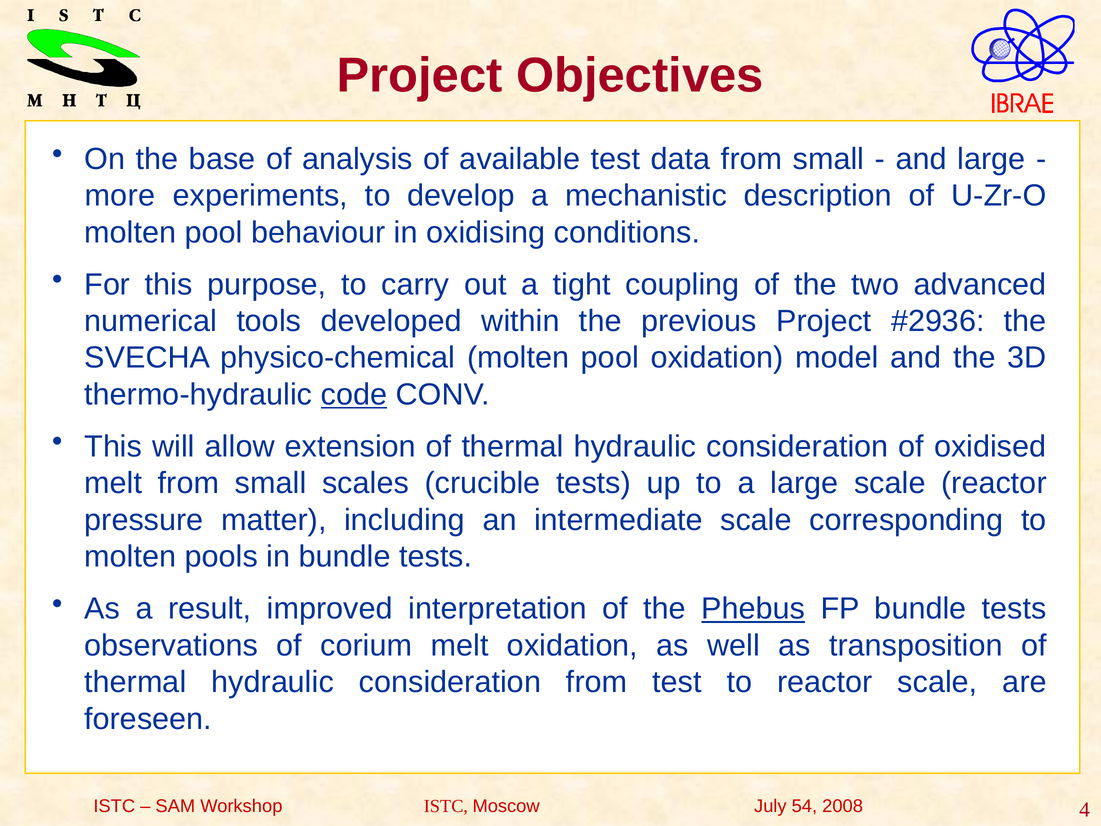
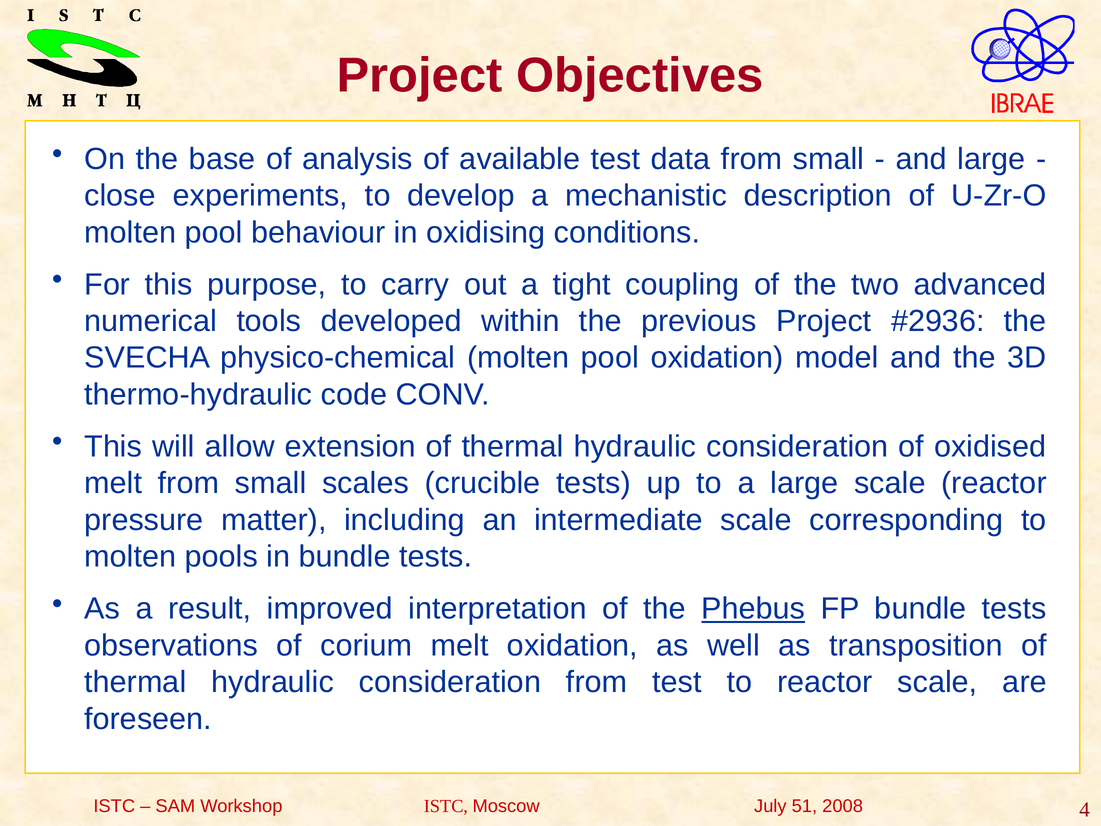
more: more -> close
code underline: present -> none
54: 54 -> 51
